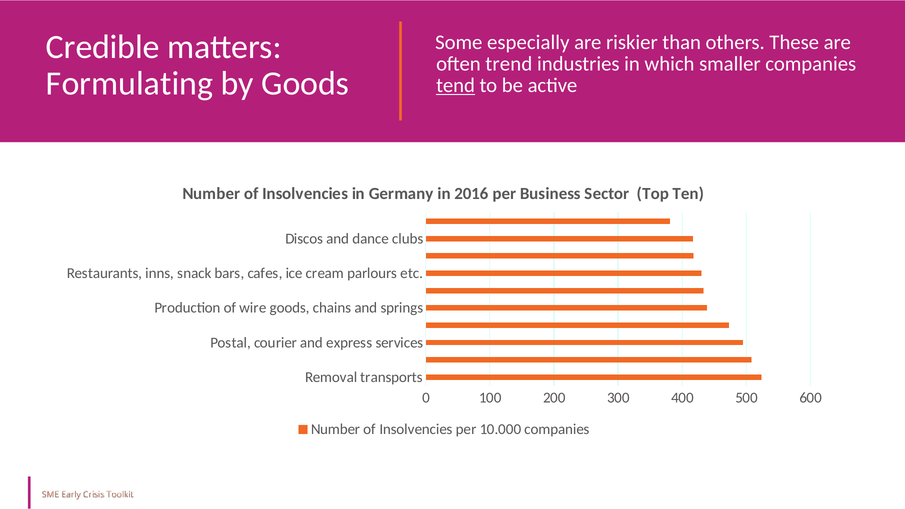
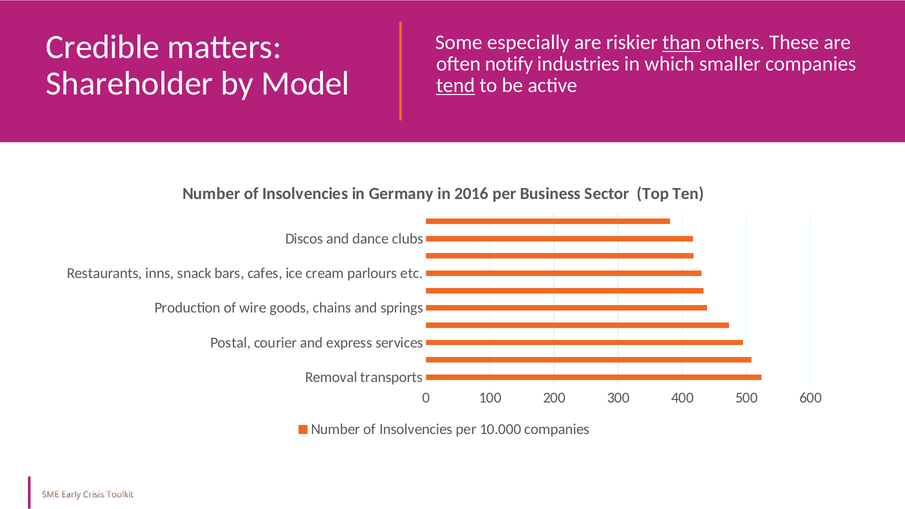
than underline: none -> present
trend: trend -> notify
Formulating: Formulating -> Shareholder
by Goods: Goods -> Model
